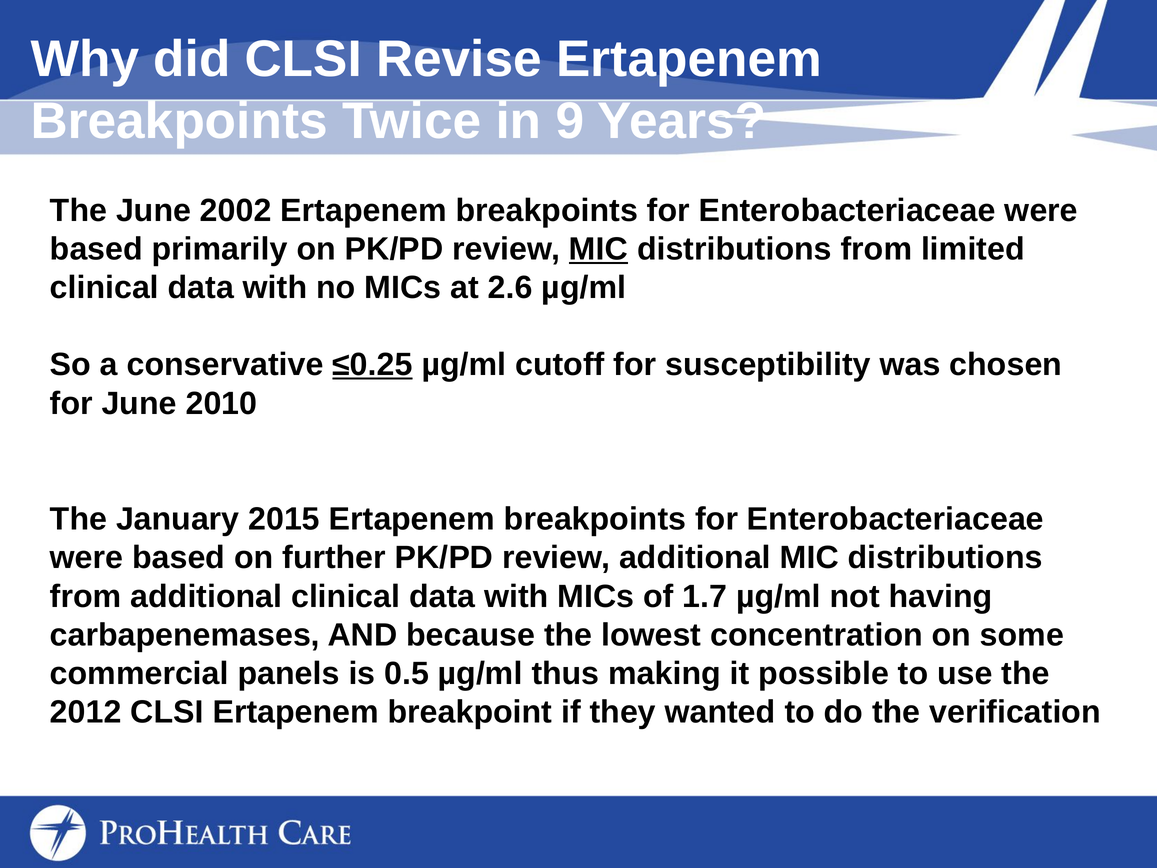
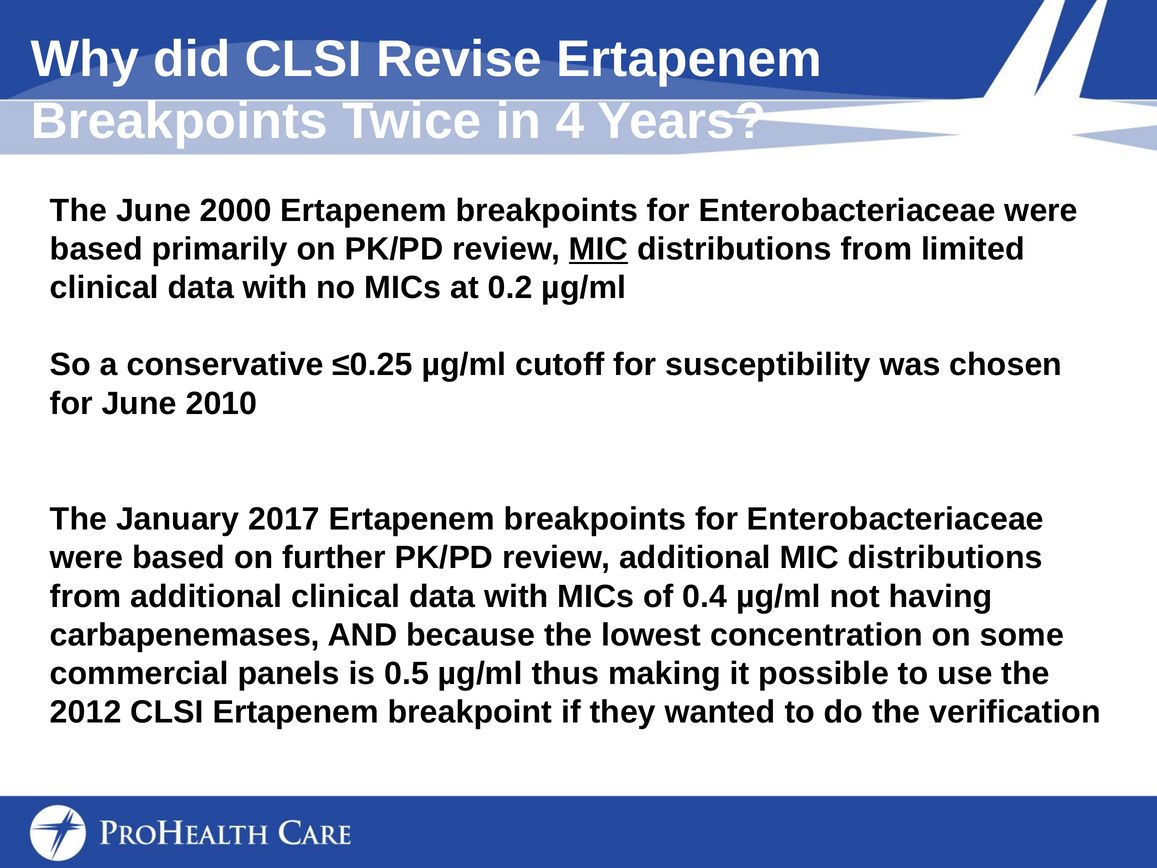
9: 9 -> 4
2002: 2002 -> 2000
2.6: 2.6 -> 0.2
≤0.25 underline: present -> none
2015: 2015 -> 2017
1.7: 1.7 -> 0.4
